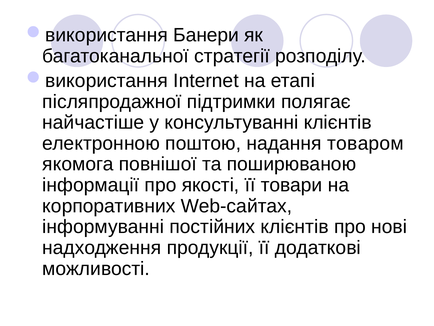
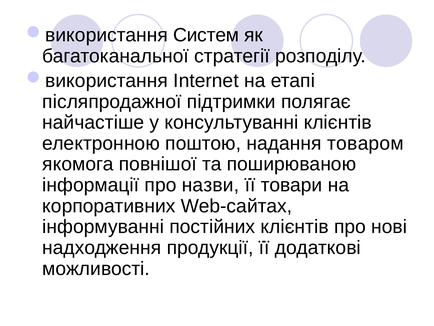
Банери: Банери -> Систем
якості: якості -> назви
